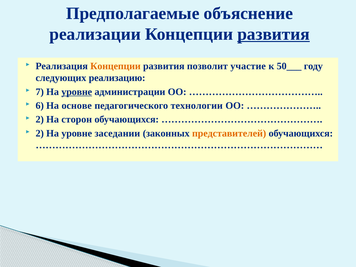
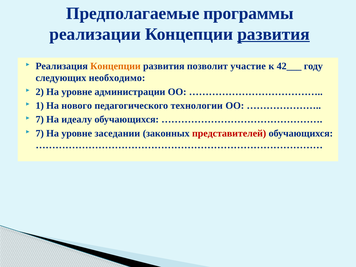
объяснение: объяснение -> программы
50___: 50___ -> 42___
реализацию: реализацию -> необходимо
7: 7 -> 2
уровне at (77, 92) underline: present -> none
6: 6 -> 1
основе: основе -> нового
2 at (40, 119): 2 -> 7
сторон: сторон -> идеалу
2 at (40, 133): 2 -> 7
представителей colour: orange -> red
